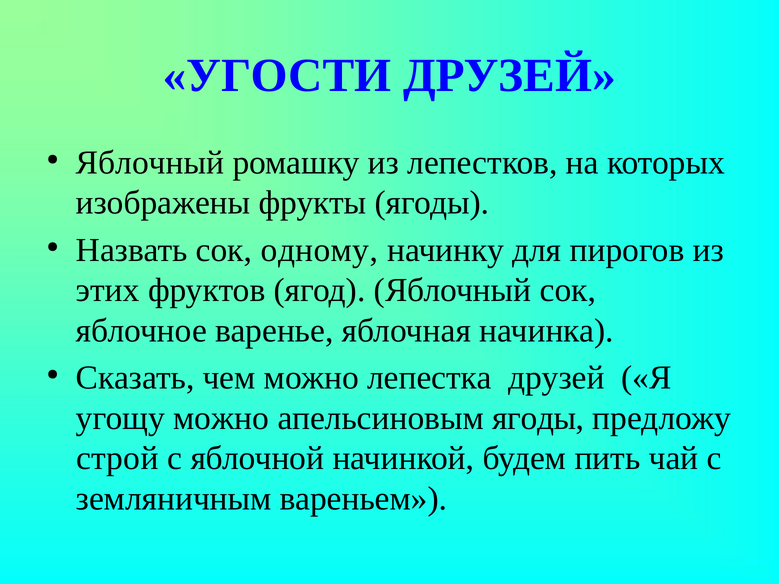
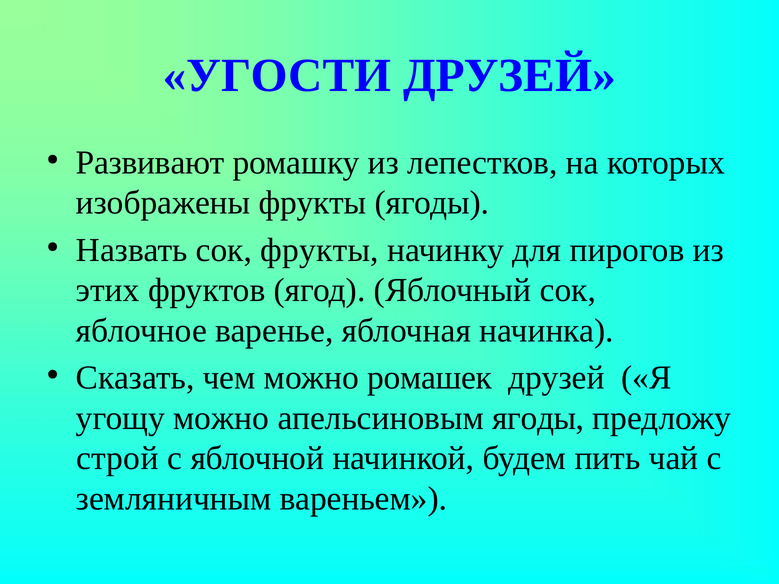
Яблочный at (150, 163): Яблочный -> Развивают
сок одному: одному -> фрукты
лепестка: лепестка -> ромашек
